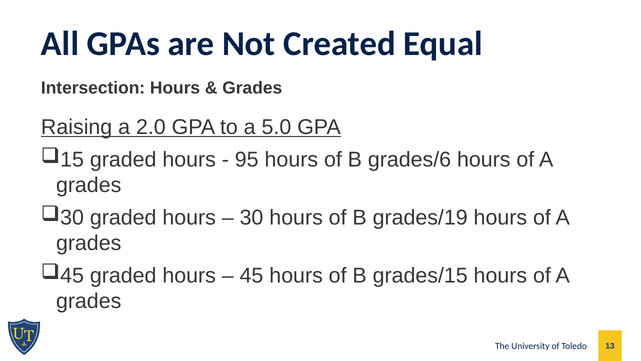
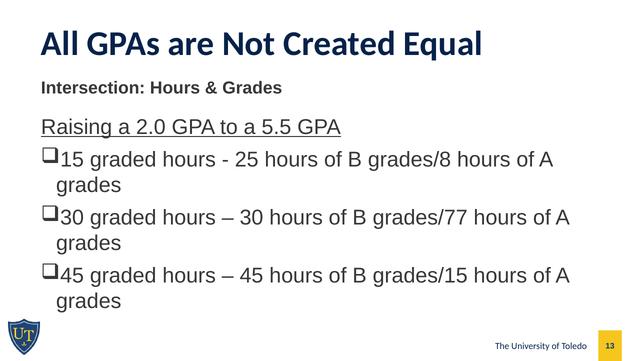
5.0: 5.0 -> 5.5
95: 95 -> 25
grades/6: grades/6 -> grades/8
grades/19: grades/19 -> grades/77
